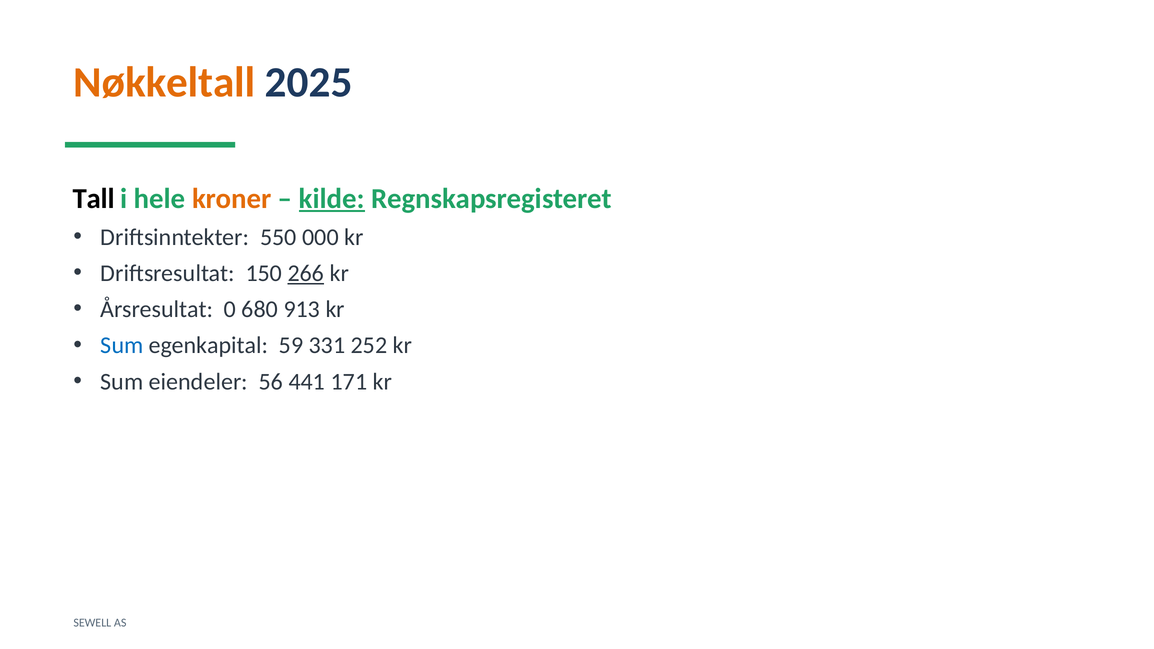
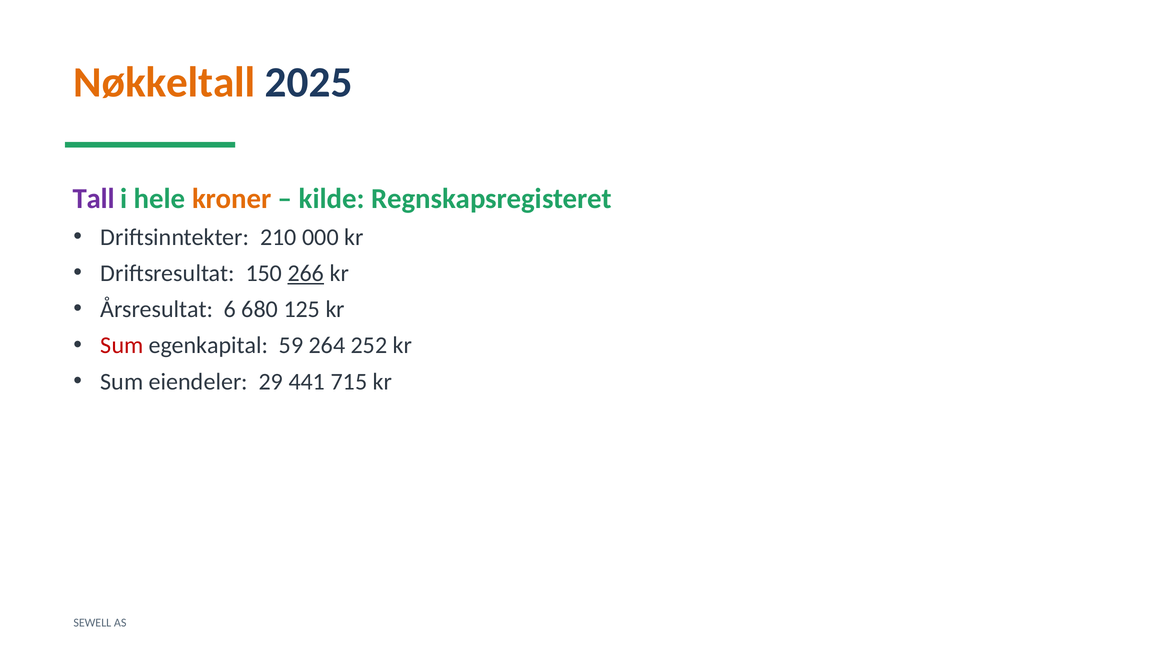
Tall colour: black -> purple
kilde underline: present -> none
550: 550 -> 210
0: 0 -> 6
913: 913 -> 125
Sum at (122, 346) colour: blue -> red
331: 331 -> 264
56: 56 -> 29
171: 171 -> 715
